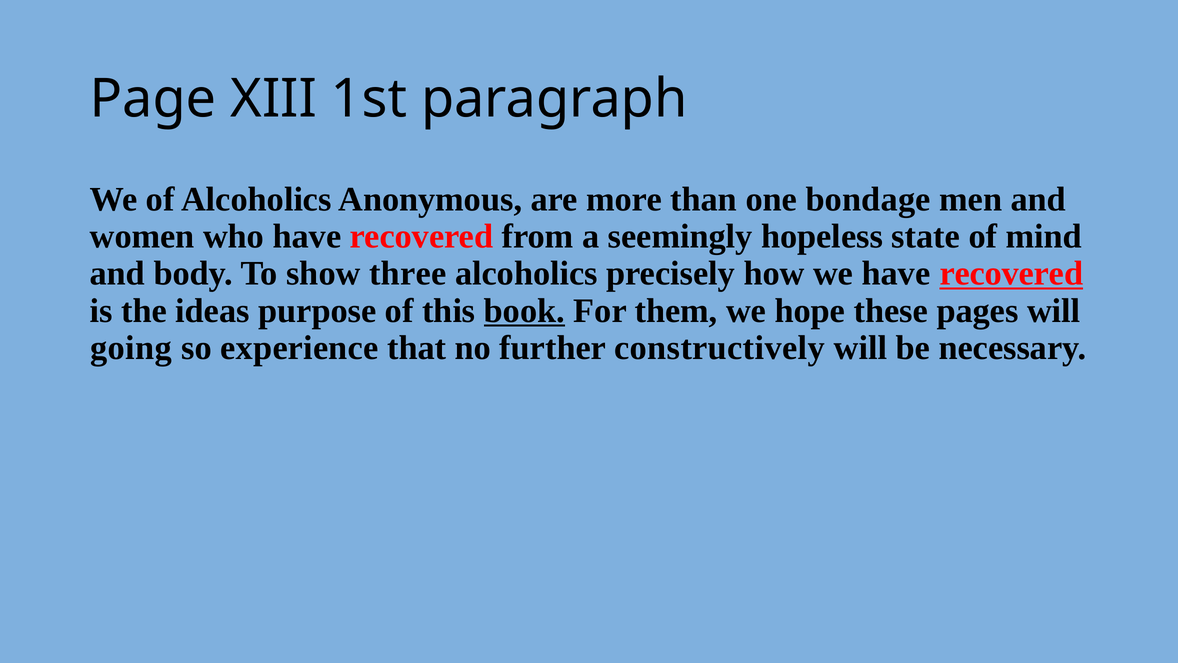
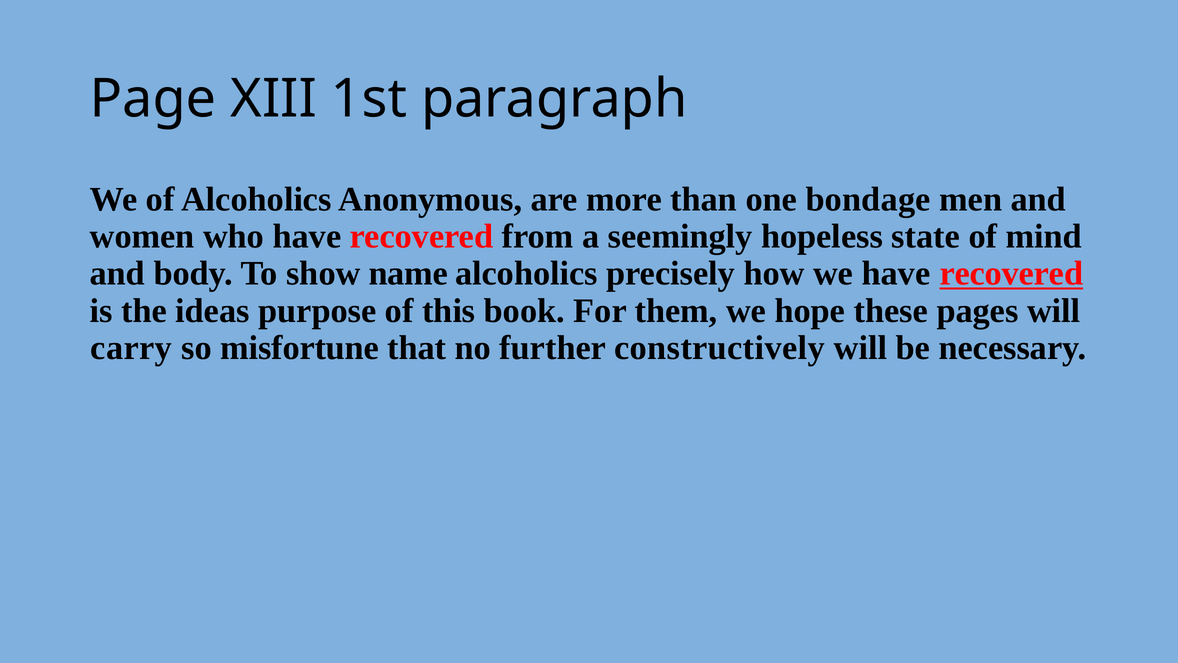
three: three -> name
book underline: present -> none
going: going -> carry
experience: experience -> misfortune
